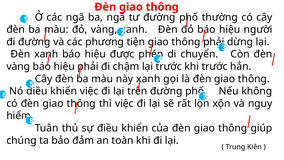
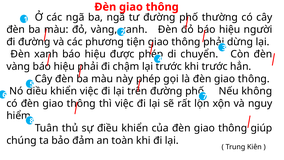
này xanh: xanh -> phép
